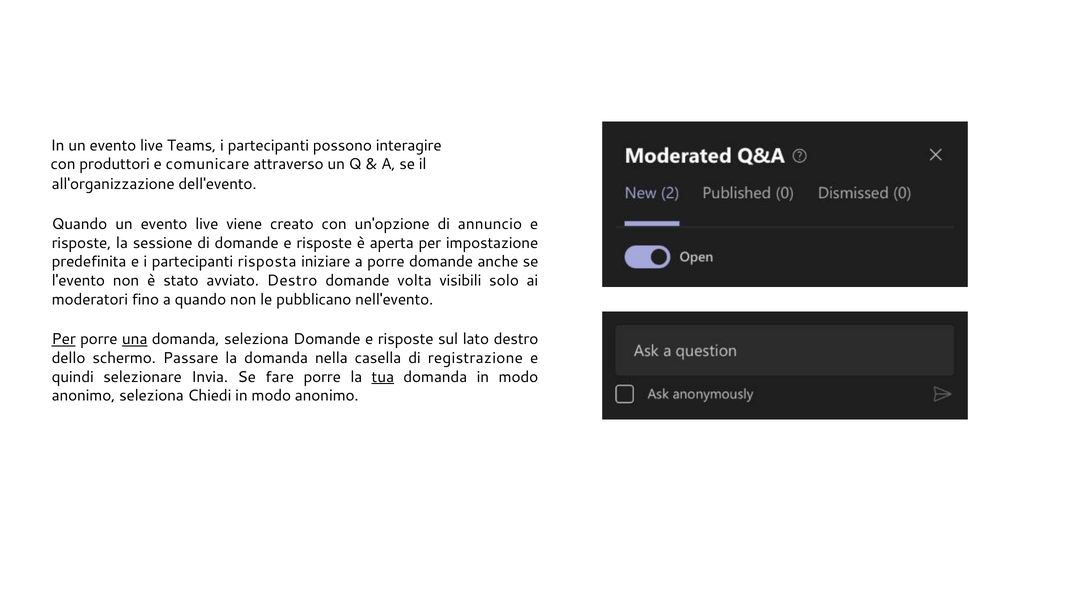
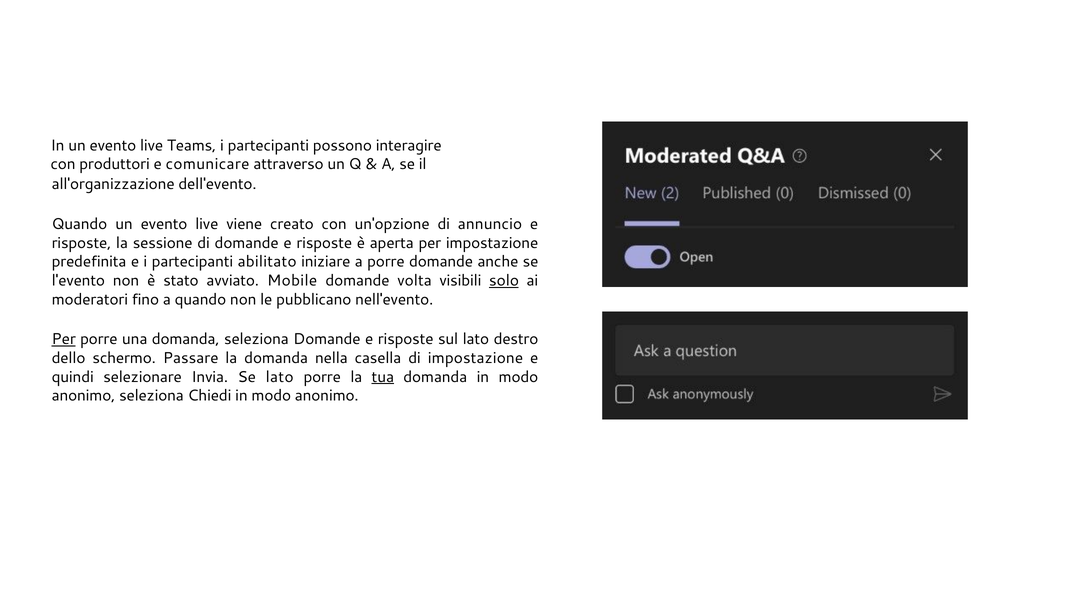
risposta: risposta -> abilitato
avviato Destro: Destro -> Mobile
solo underline: none -> present
una underline: present -> none
di registrazione: registrazione -> impostazione
Se fare: fare -> lato
